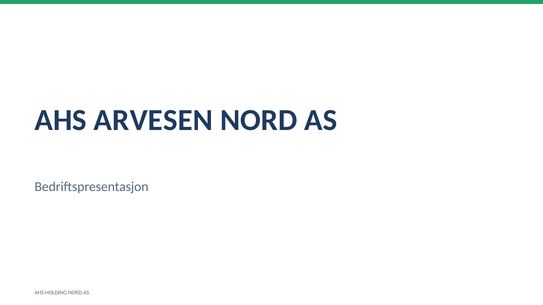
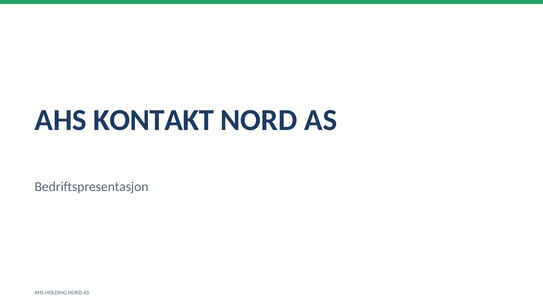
ARVESEN: ARVESEN -> KONTAKT
